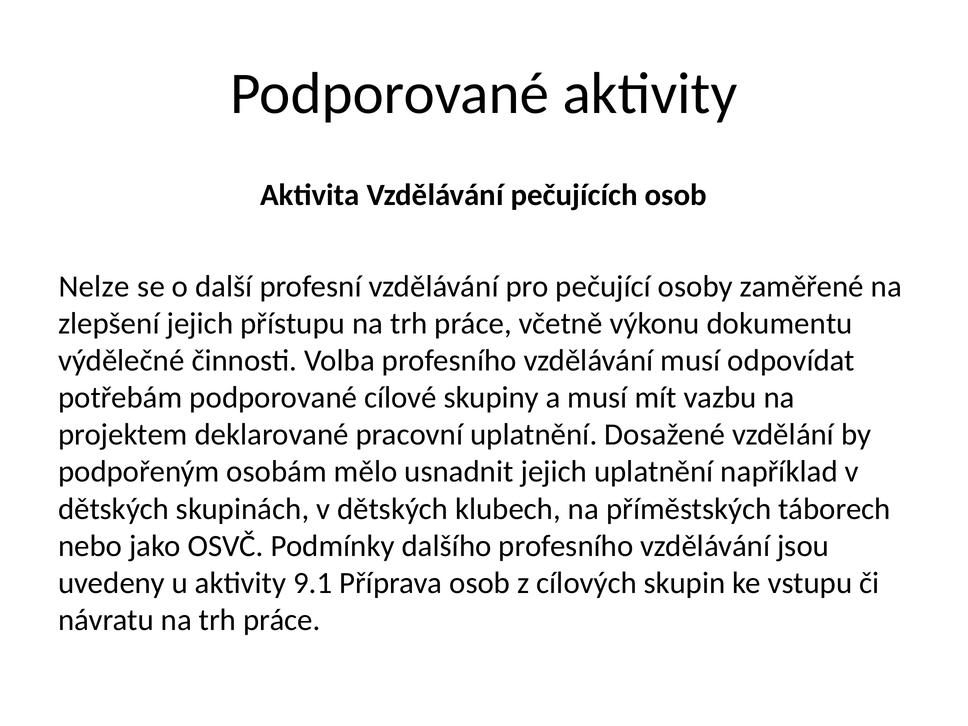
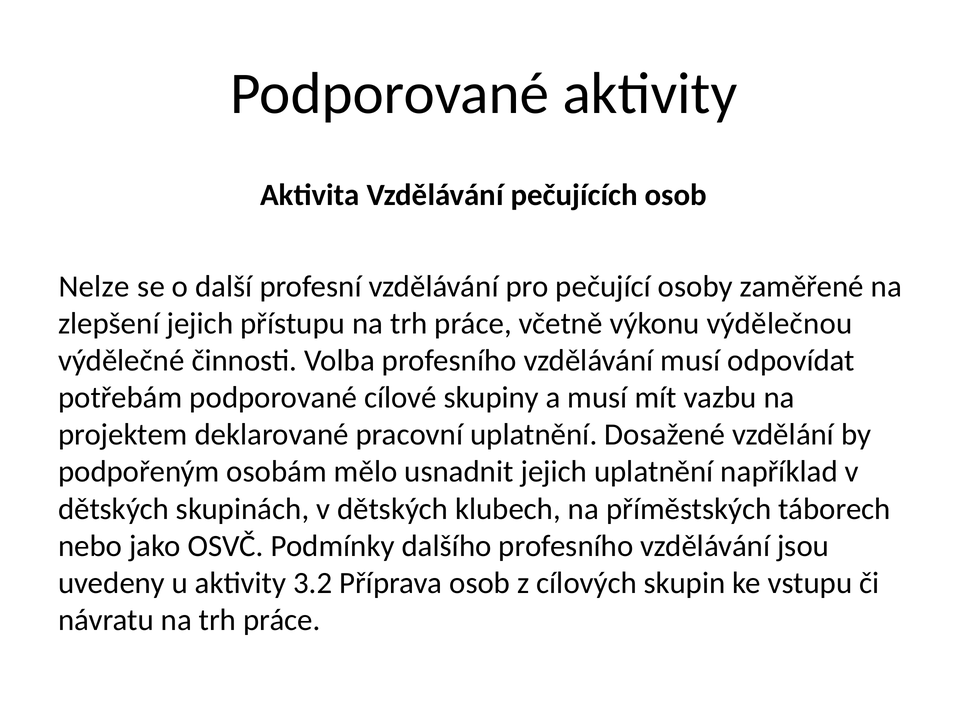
dokumentu: dokumentu -> výdělečnou
9.1: 9.1 -> 3.2
